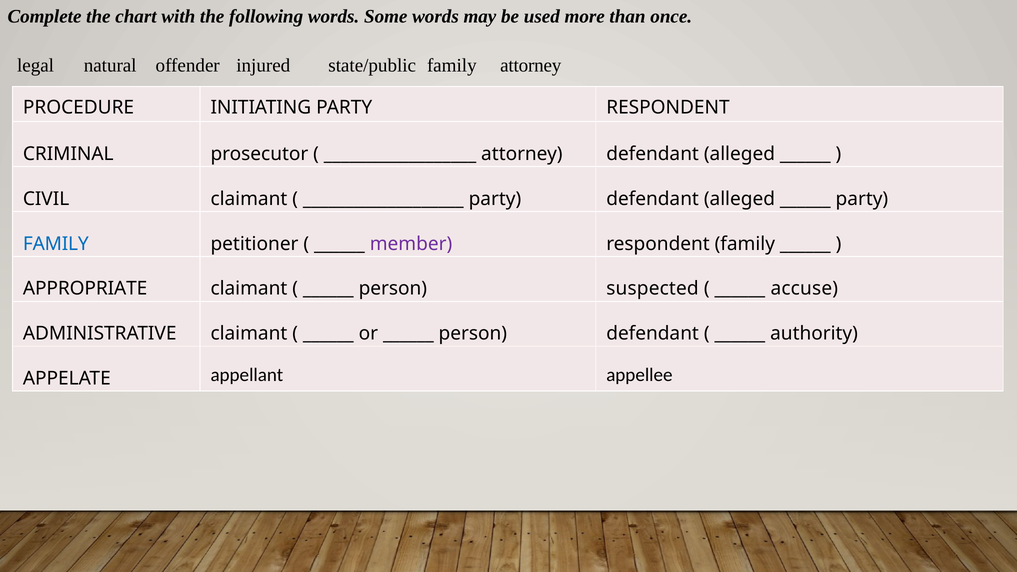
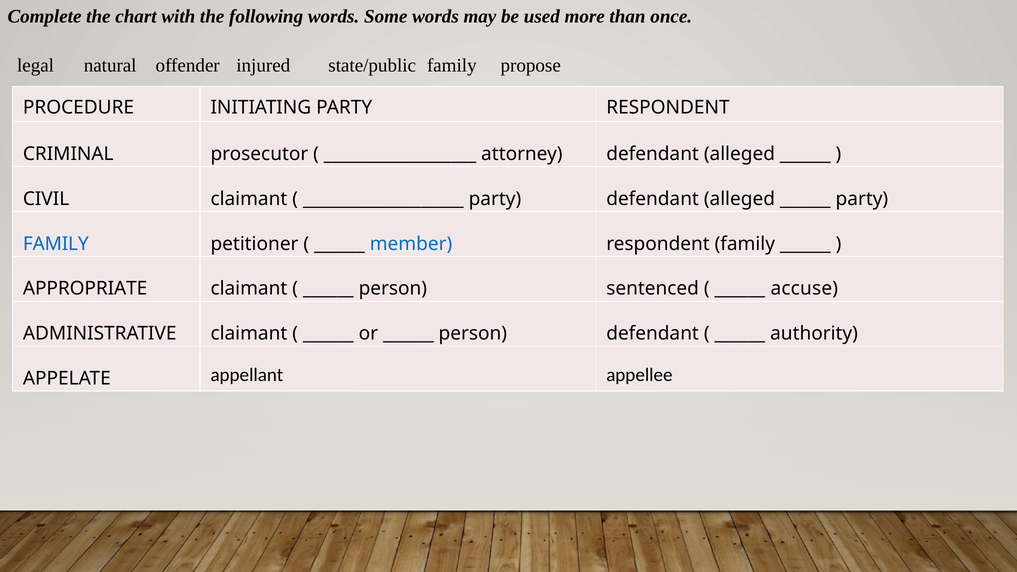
family attorney: attorney -> propose
member colour: purple -> blue
suspected: suspected -> sentenced
